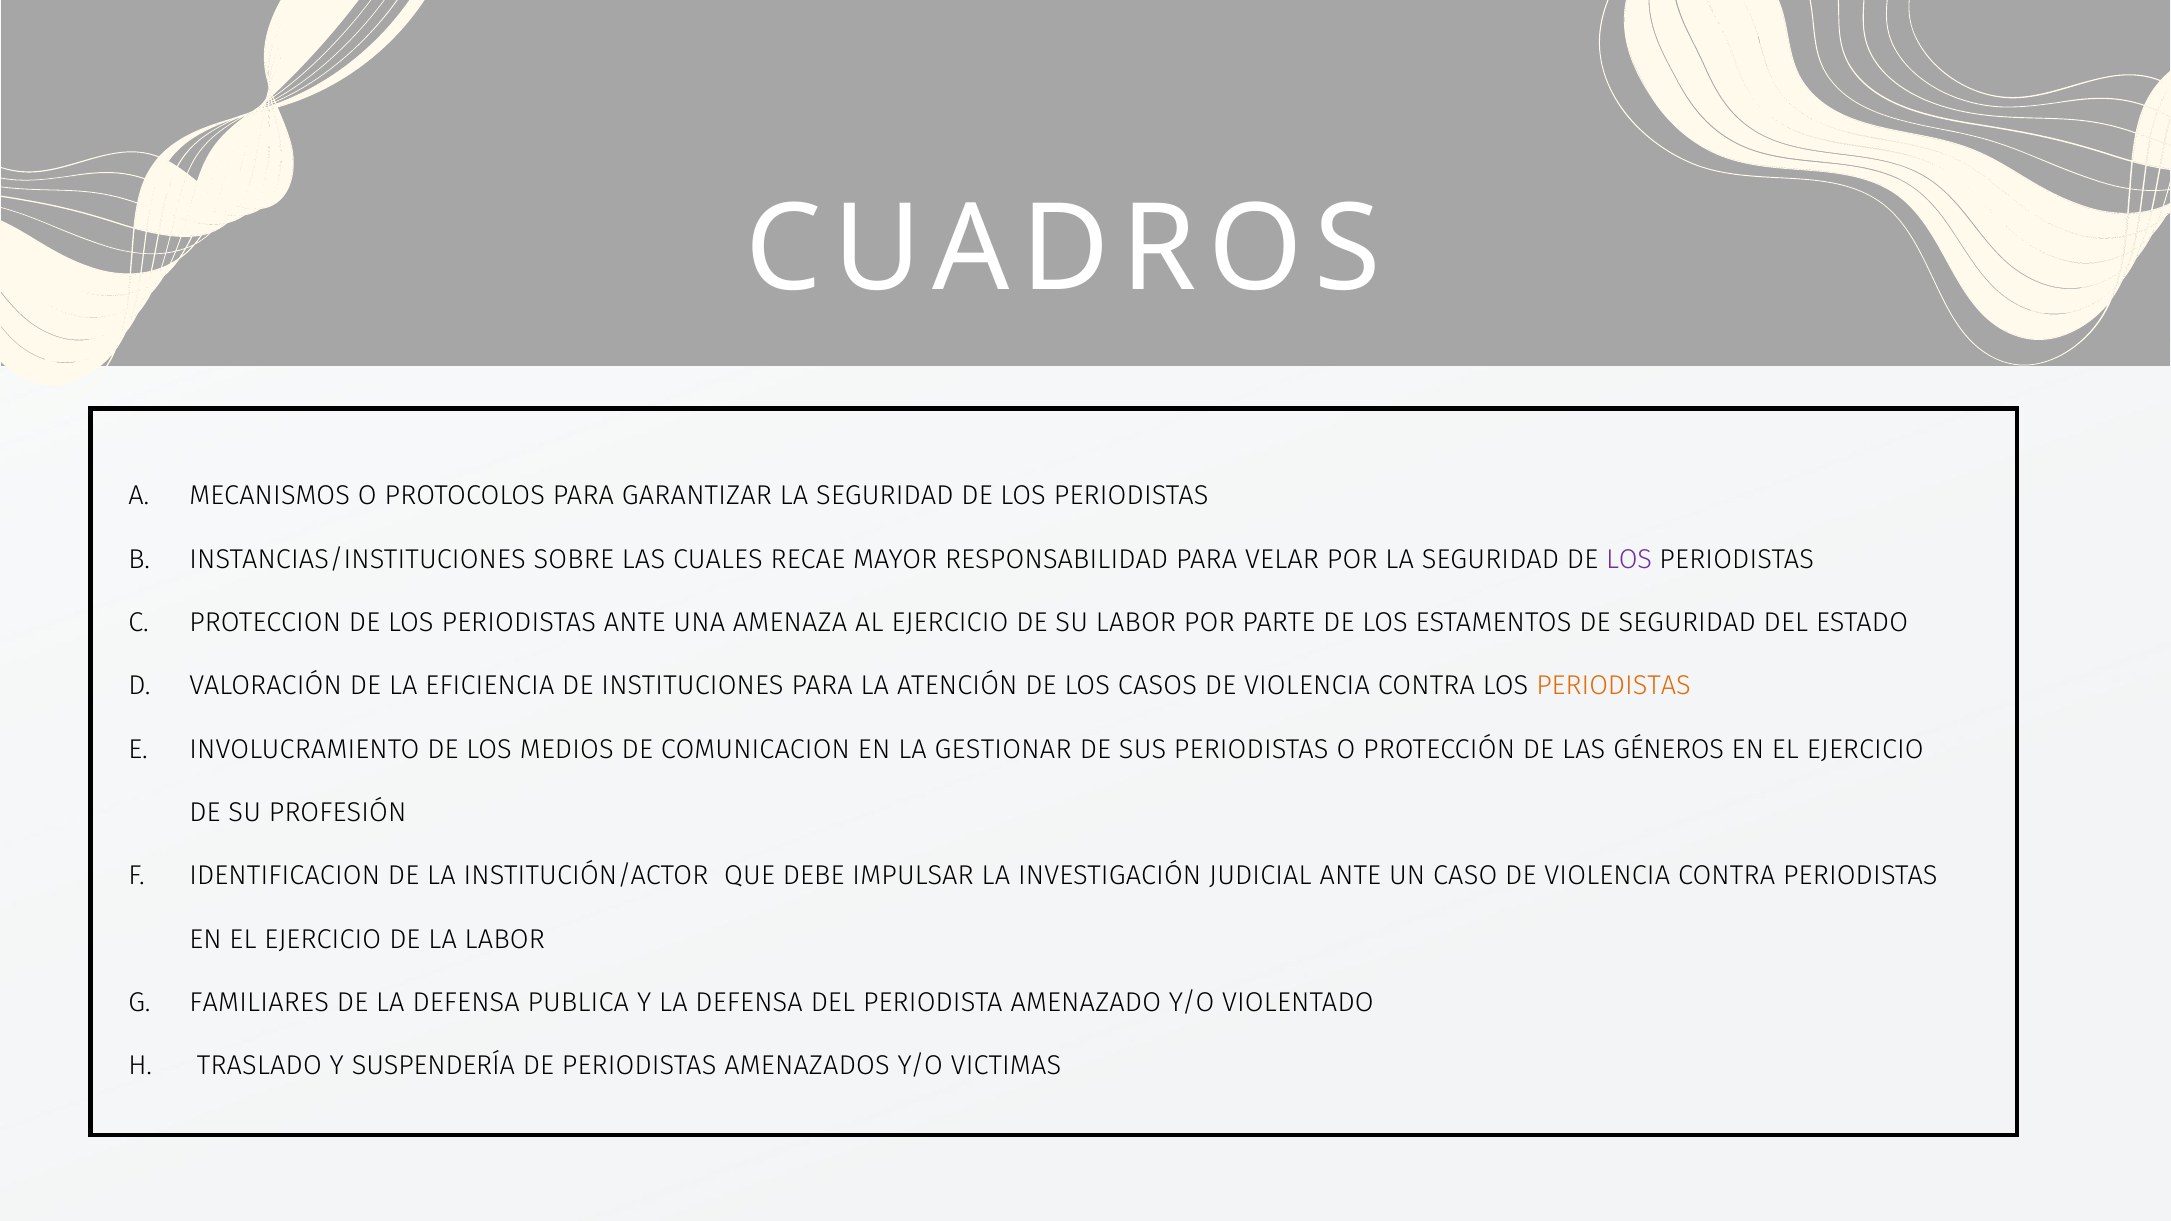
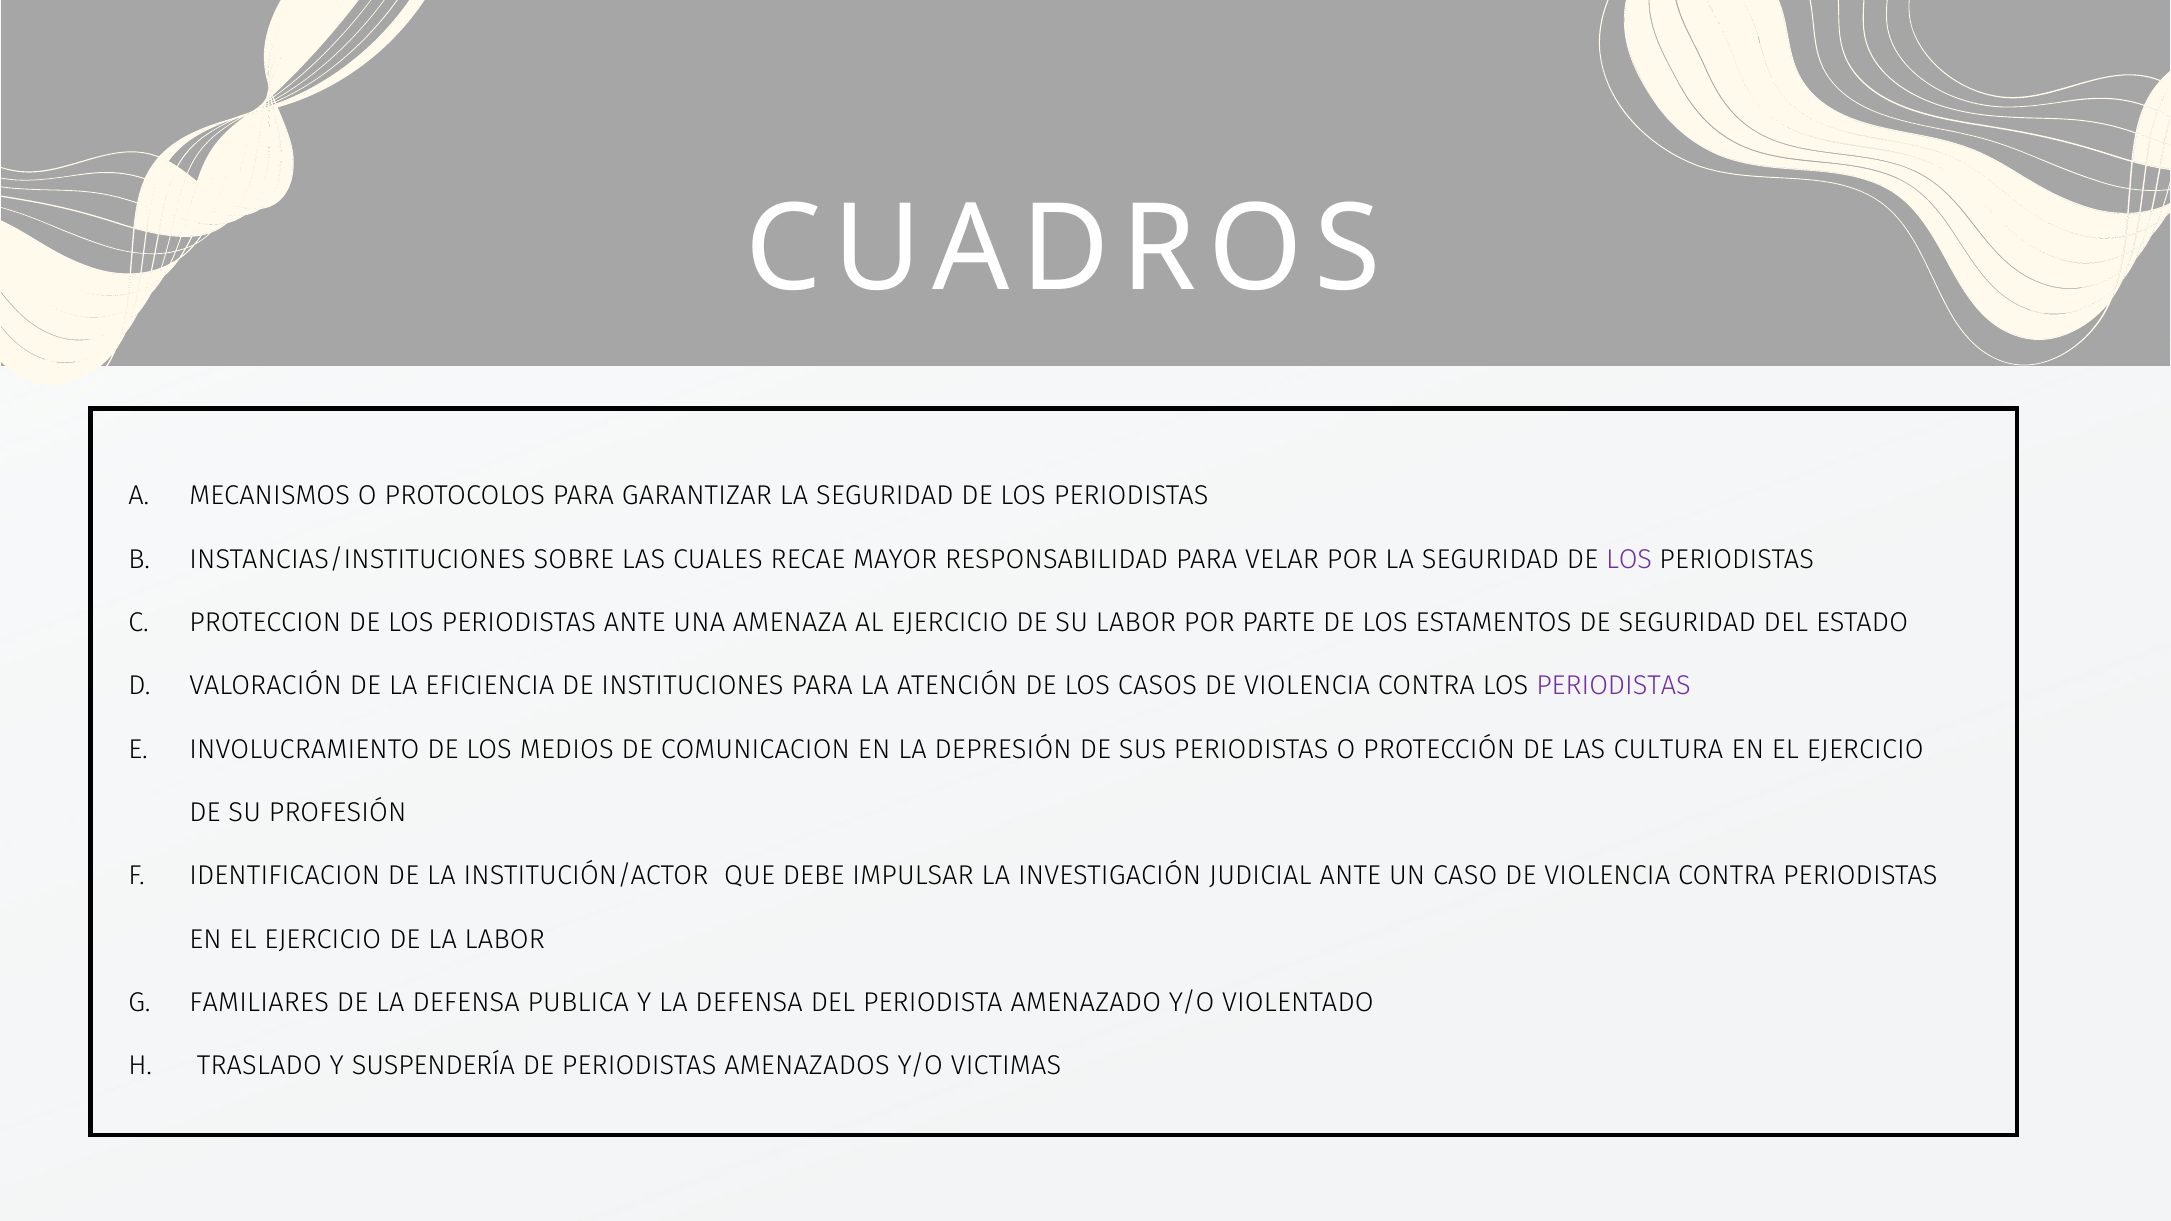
PERIODISTAS at (1614, 686) colour: orange -> purple
GESTIONAR: GESTIONAR -> DEPRESIÓN
GÉNEROS: GÉNEROS -> CULTURA
